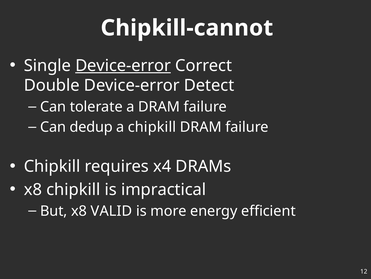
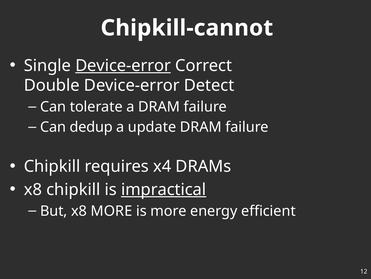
a chipkill: chipkill -> update
impractical underline: none -> present
x8 VALID: VALID -> MORE
